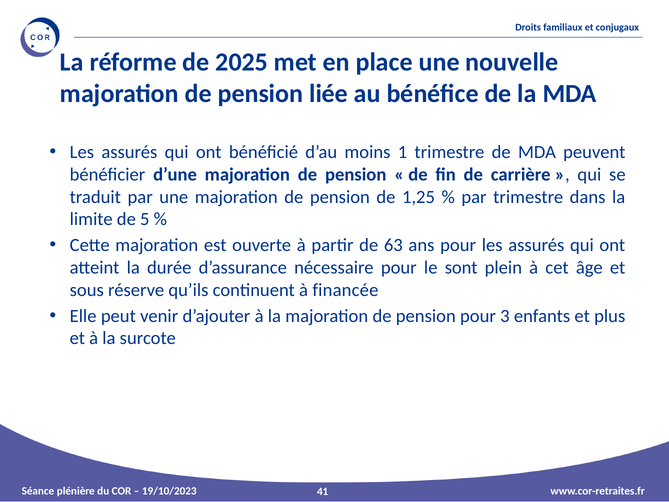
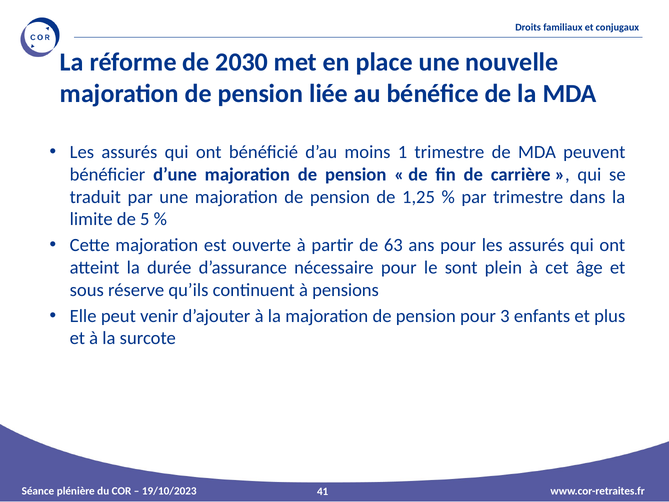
2025: 2025 -> 2030
financée: financée -> pensions
